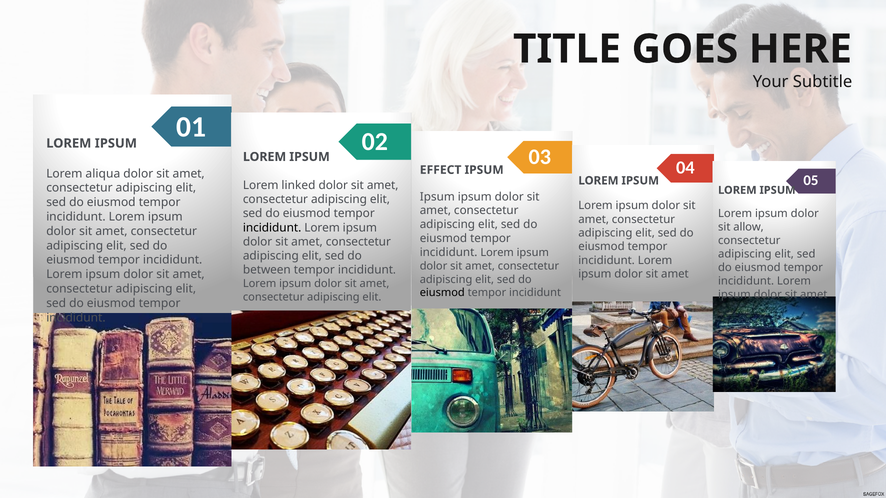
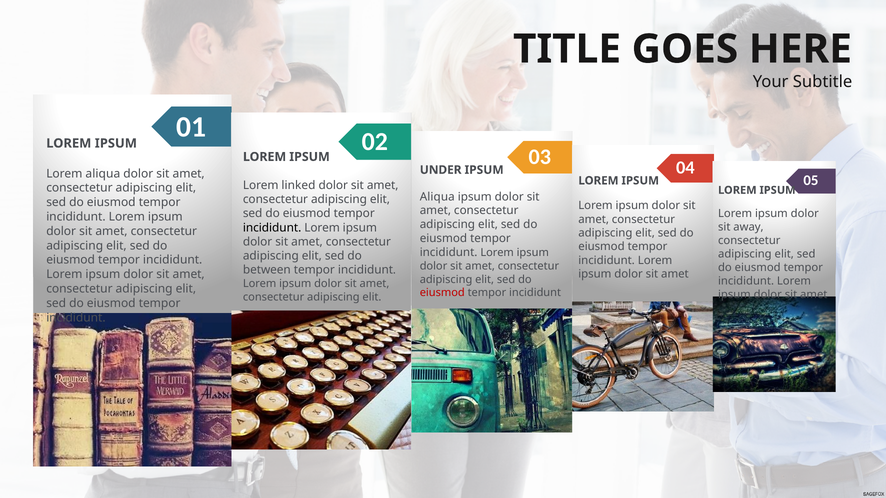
EFFECT: EFFECT -> UNDER
Ipsum at (437, 197): Ipsum -> Aliqua
allow: allow -> away
eiusmod at (442, 293) colour: black -> red
